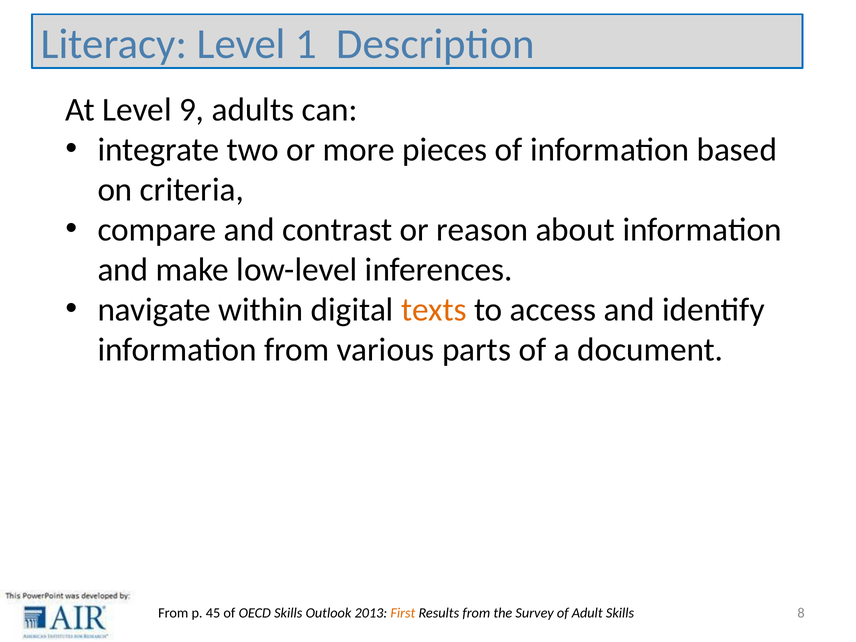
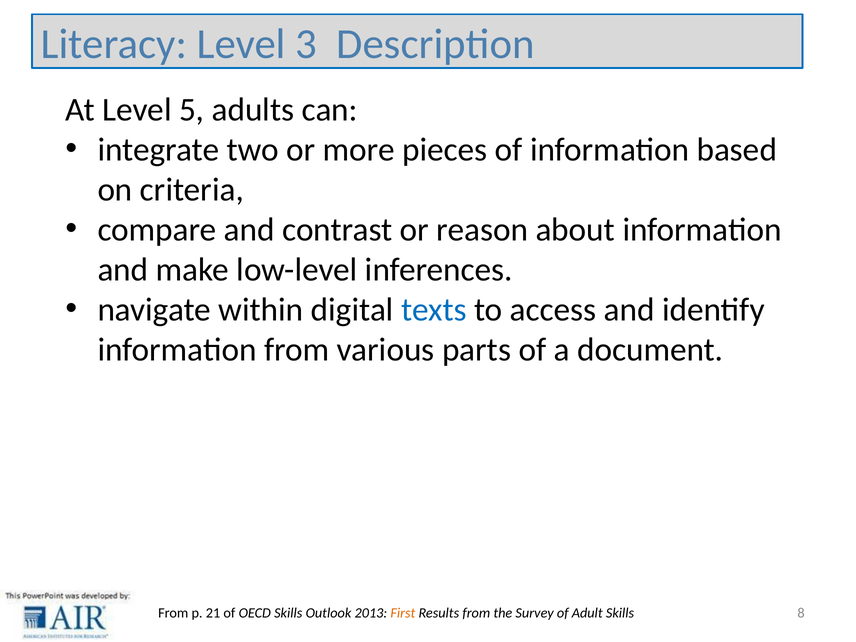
1: 1 -> 3
9: 9 -> 5
texts colour: orange -> blue
45: 45 -> 21
